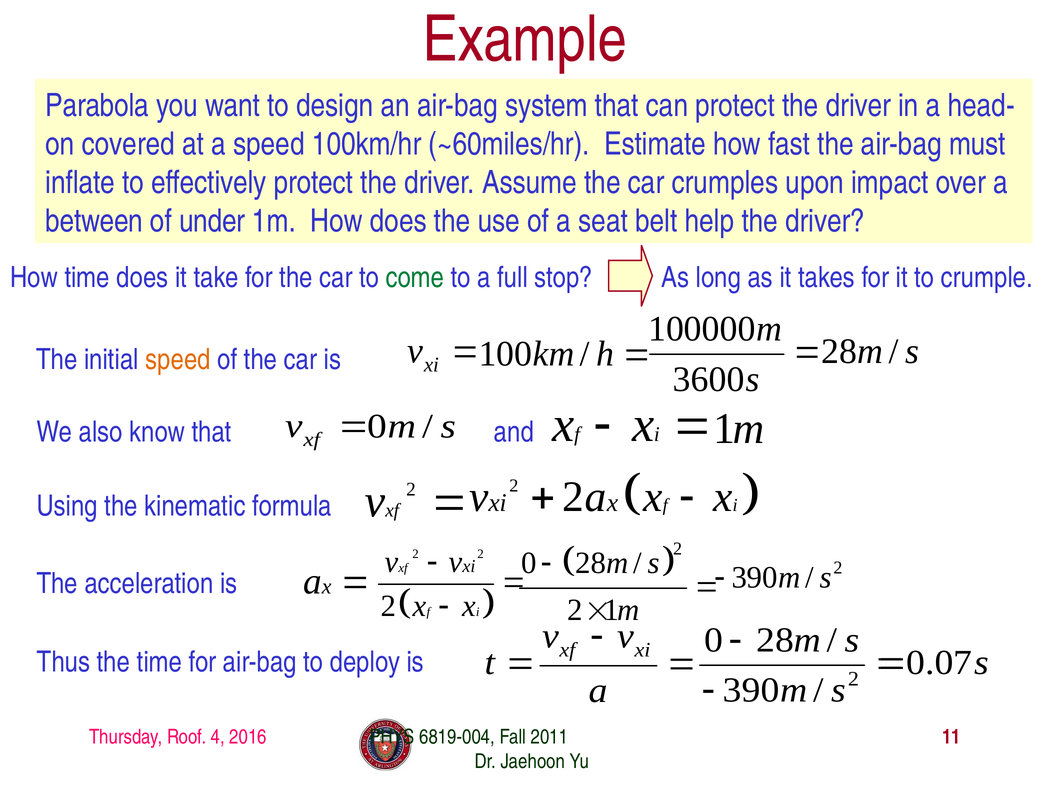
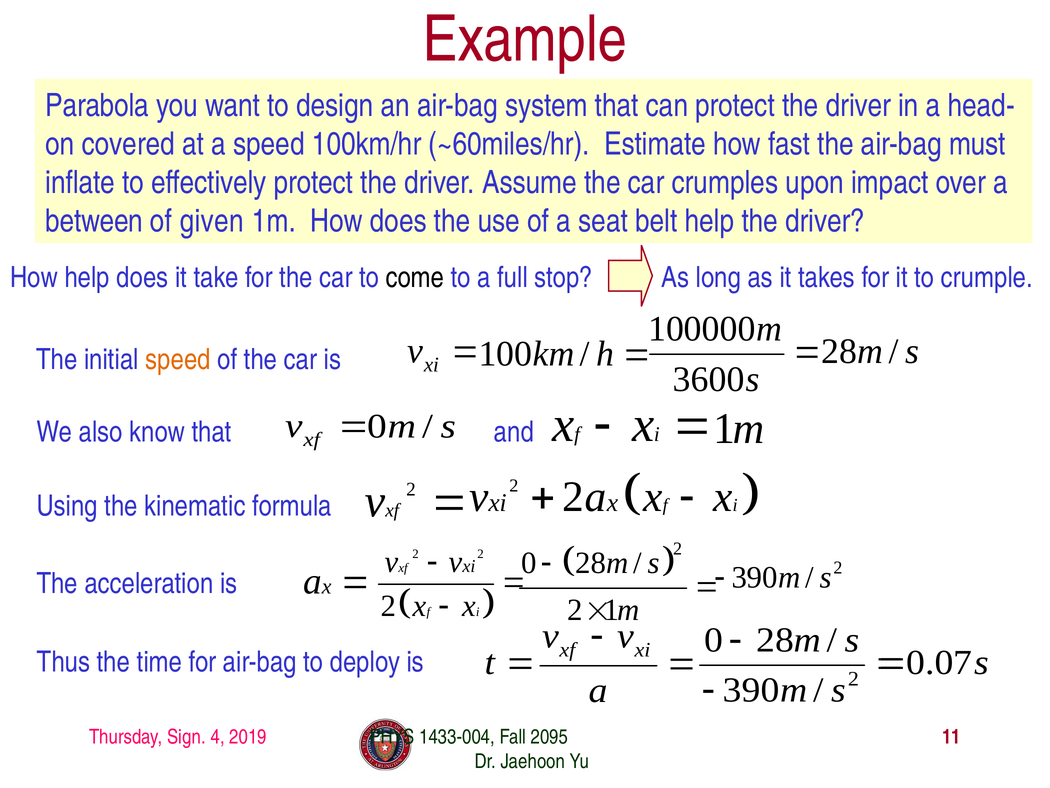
under: under -> given
How time: time -> help
come colour: green -> black
Roof: Roof -> Sign
2016: 2016 -> 2019
6819-004: 6819-004 -> 1433-004
2011: 2011 -> 2095
